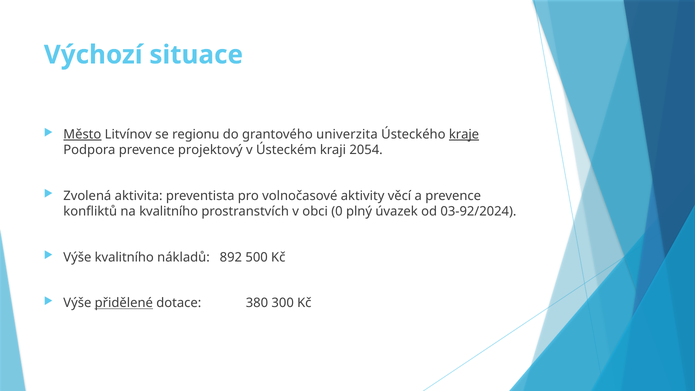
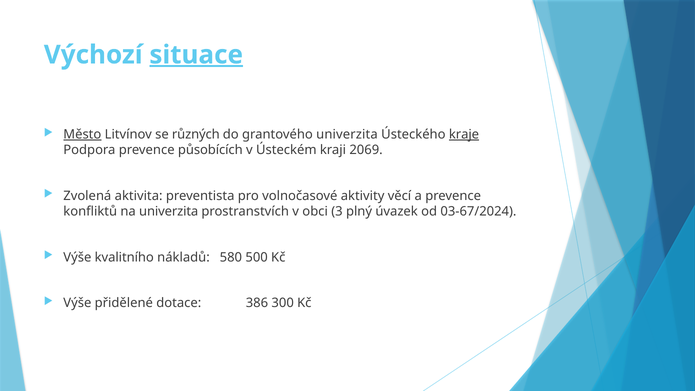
situace underline: none -> present
regionu: regionu -> různých
projektový: projektový -> působících
2054: 2054 -> 2069
na kvalitního: kvalitního -> univerzita
0: 0 -> 3
03-92/2024: 03-92/2024 -> 03-67/2024
892: 892 -> 580
přidělené underline: present -> none
380: 380 -> 386
